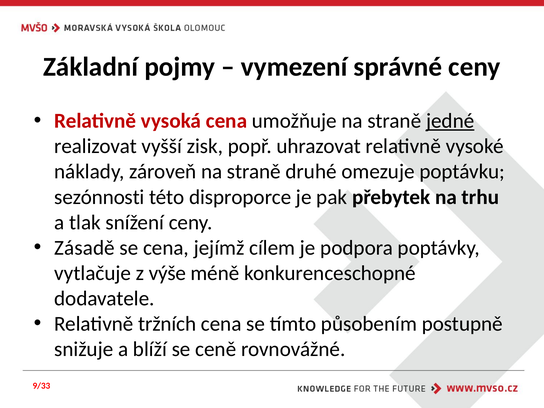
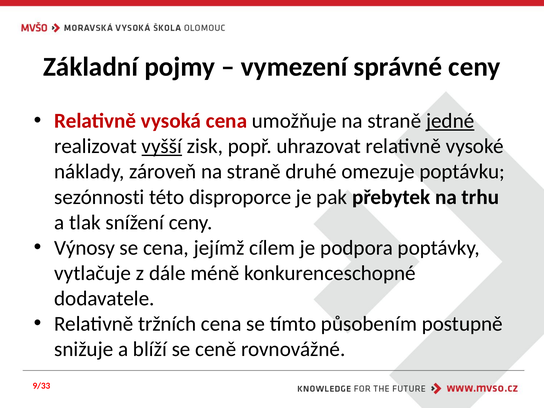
vyšší underline: none -> present
Zásadě: Zásadě -> Výnosy
výše: výše -> dále
